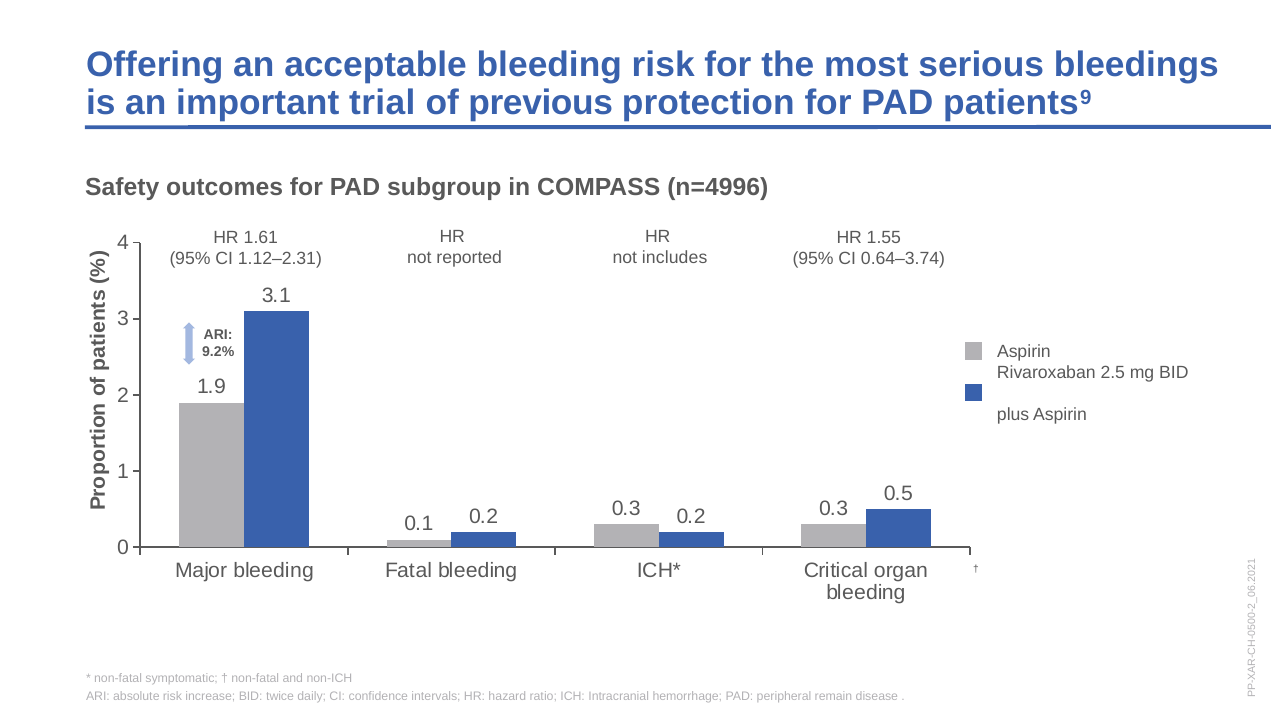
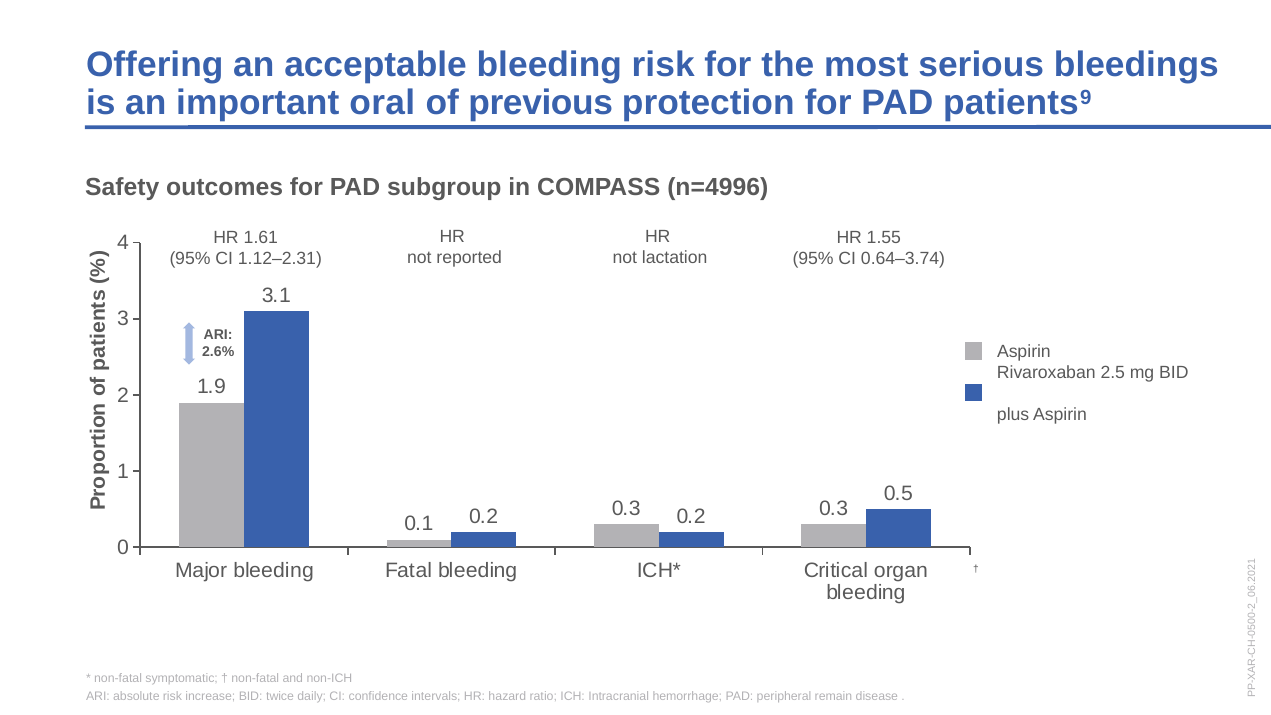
trial: trial -> oral
includes: includes -> lactation
9.2%: 9.2% -> 2.6%
